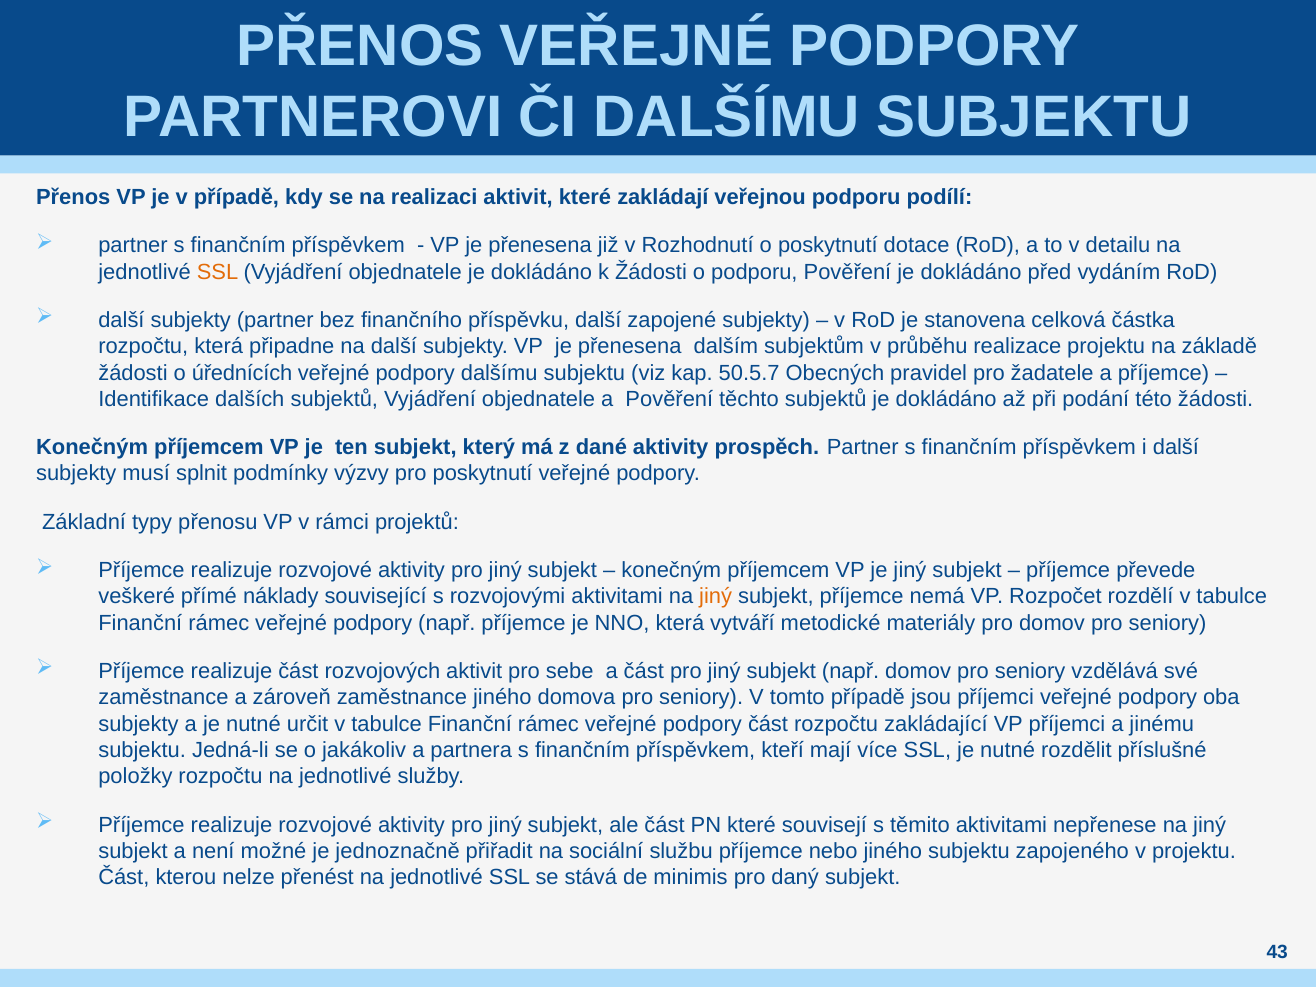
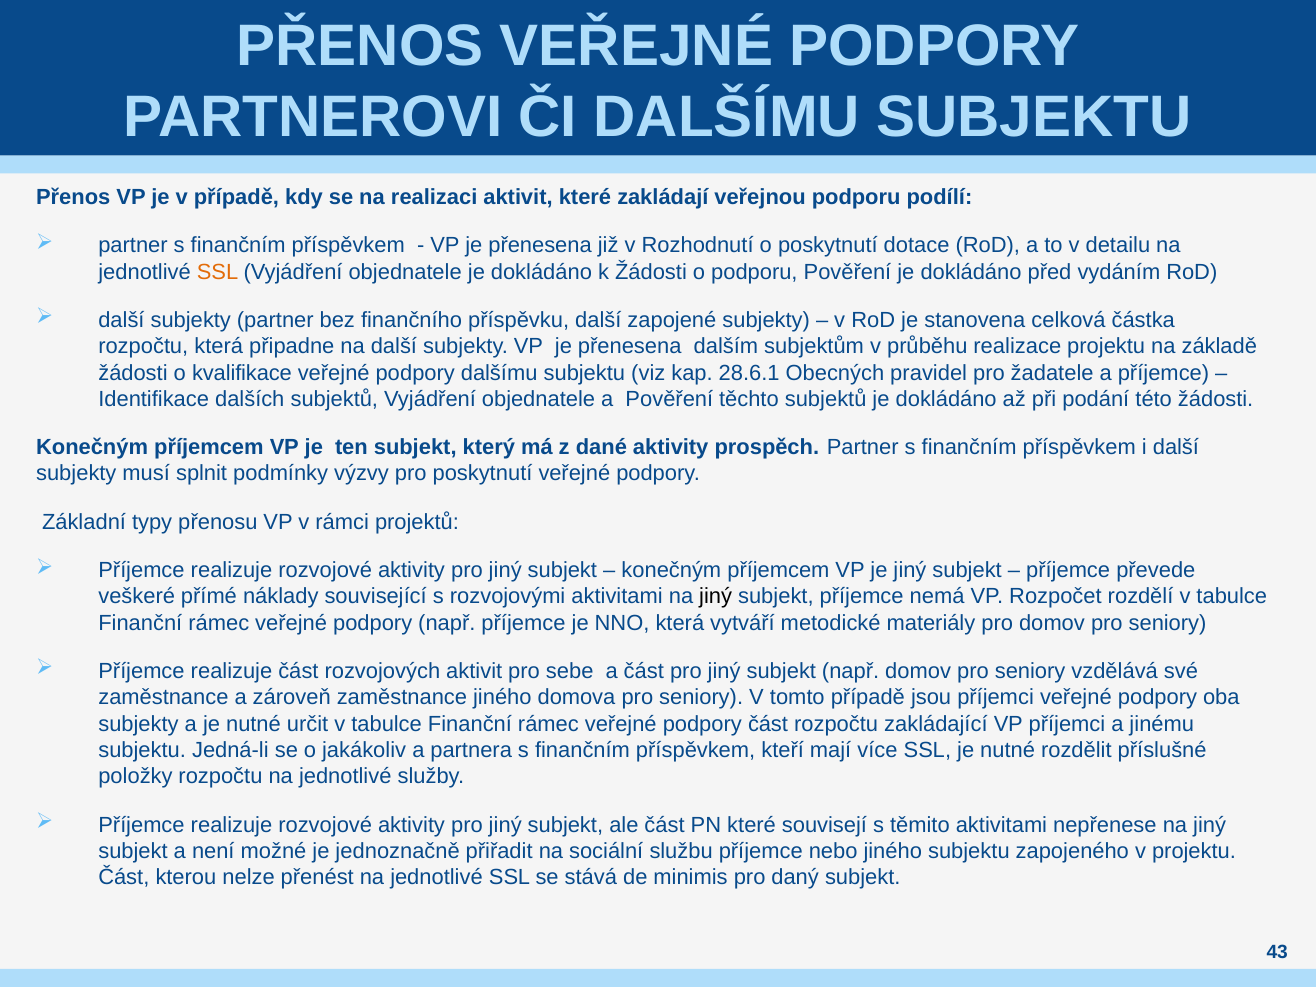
úřednících: úřednících -> kvalifikace
50.5.7: 50.5.7 -> 28.6.1
jiný at (716, 597) colour: orange -> black
